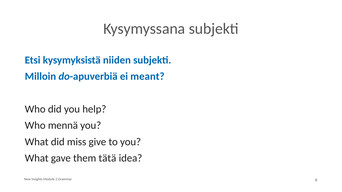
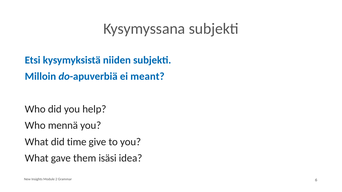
miss: miss -> time
tätä: tätä -> isäsi
